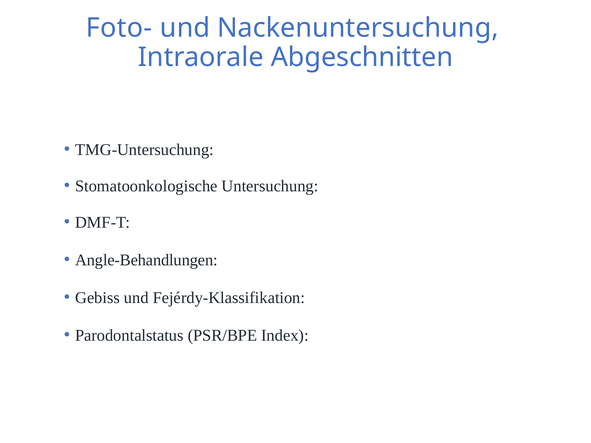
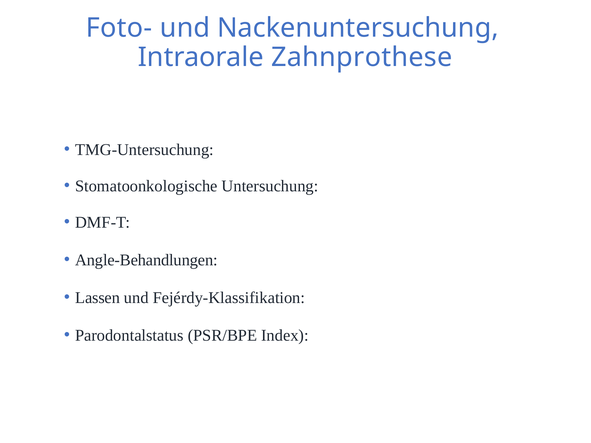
Abgeschnitten: Abgeschnitten -> Zahnprothese
Gebiss: Gebiss -> Lassen
